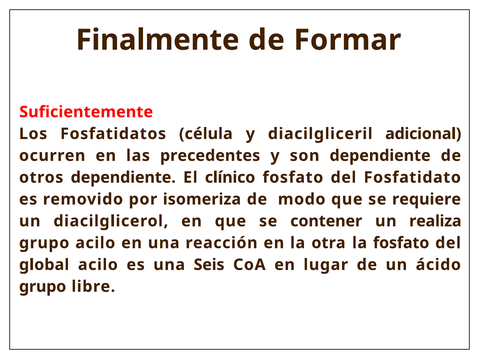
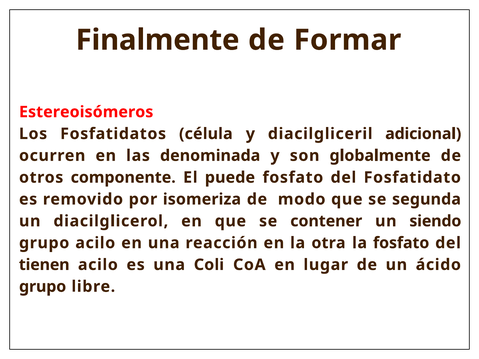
Suficientemente: Suficientemente -> Estereoisómeros
precedentes: precedentes -> denominada
son dependiente: dependiente -> globalmente
otros dependiente: dependiente -> componente
clínico: clínico -> puede
requiere: requiere -> segunda
realiza: realiza -> siendo
global: global -> tienen
Seis: Seis -> Coli
